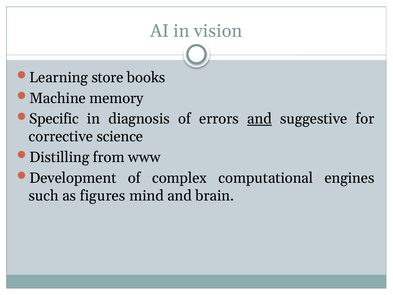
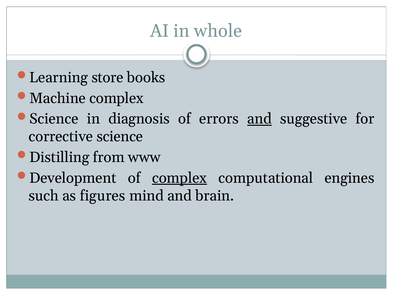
vision: vision -> whole
Machine memory: memory -> complex
Specific at (54, 119): Specific -> Science
complex at (179, 178) underline: none -> present
